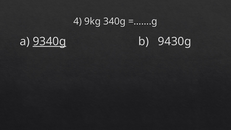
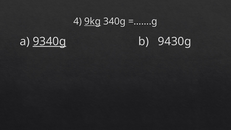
9kg underline: none -> present
